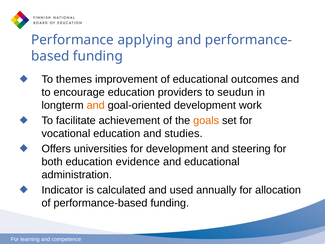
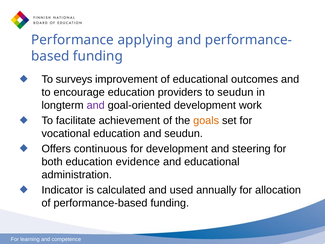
themes: themes -> surveys
and at (96, 105) colour: orange -> purple
and studies: studies -> seudun
universities: universities -> continuous
